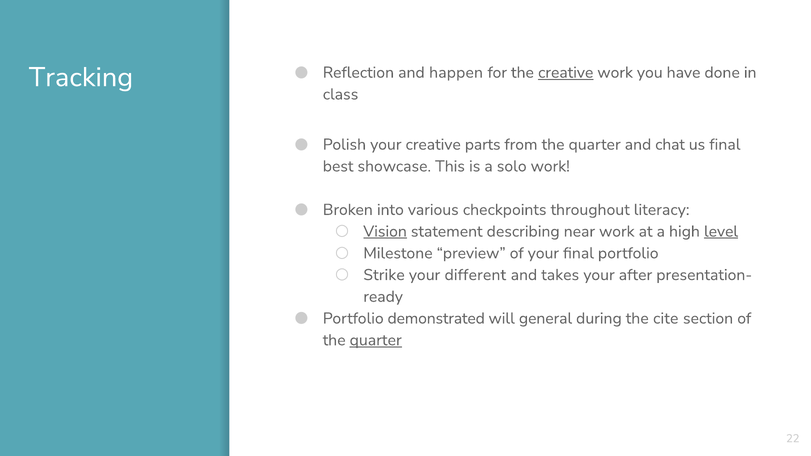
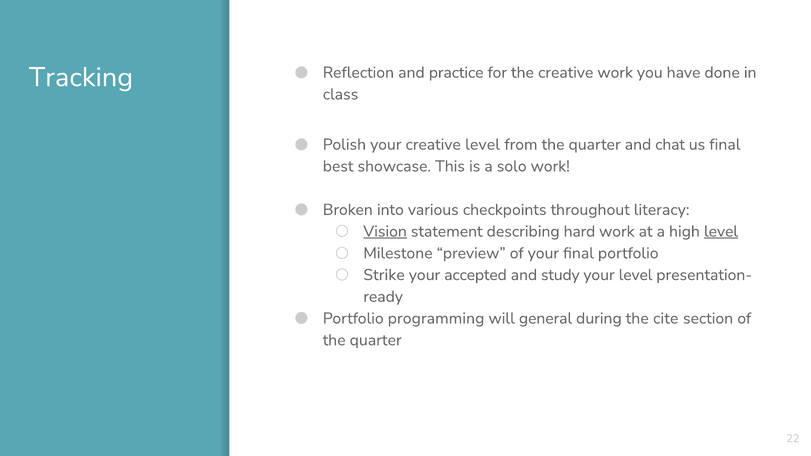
happen: happen -> practice
creative at (566, 73) underline: present -> none
creative parts: parts -> level
near: near -> hard
different: different -> accepted
takes: takes -> study
your after: after -> level
demonstrated: demonstrated -> programming
quarter at (376, 340) underline: present -> none
